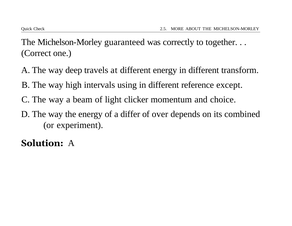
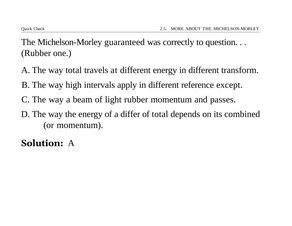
together: together -> question
Correct at (36, 53): Correct -> Rubber
way deep: deep -> total
using: using -> apply
light clicker: clicker -> rubber
choice: choice -> passes
of over: over -> total
or experiment: experiment -> momentum
